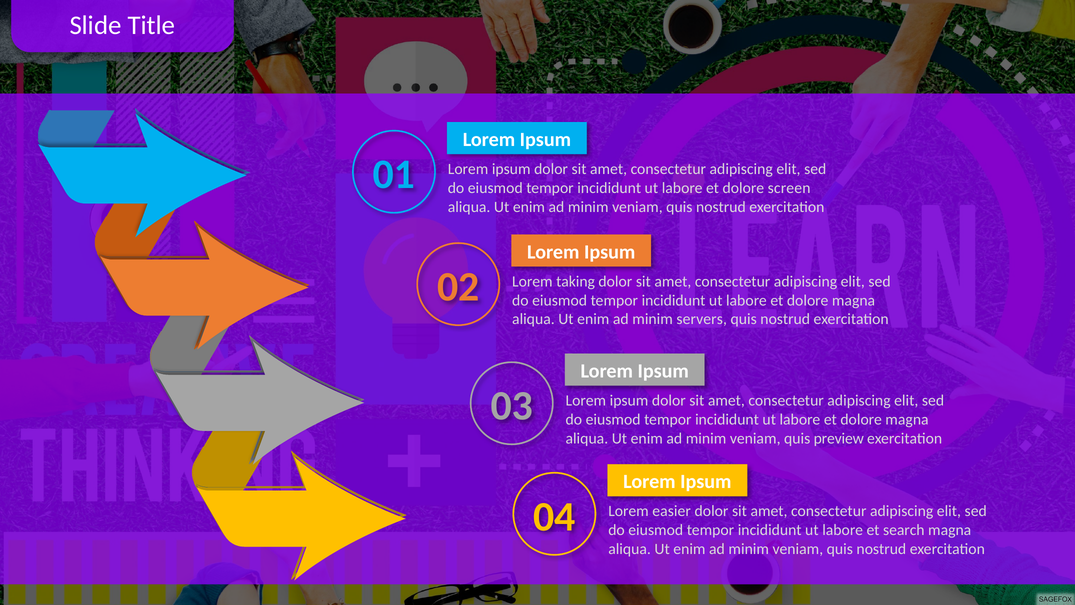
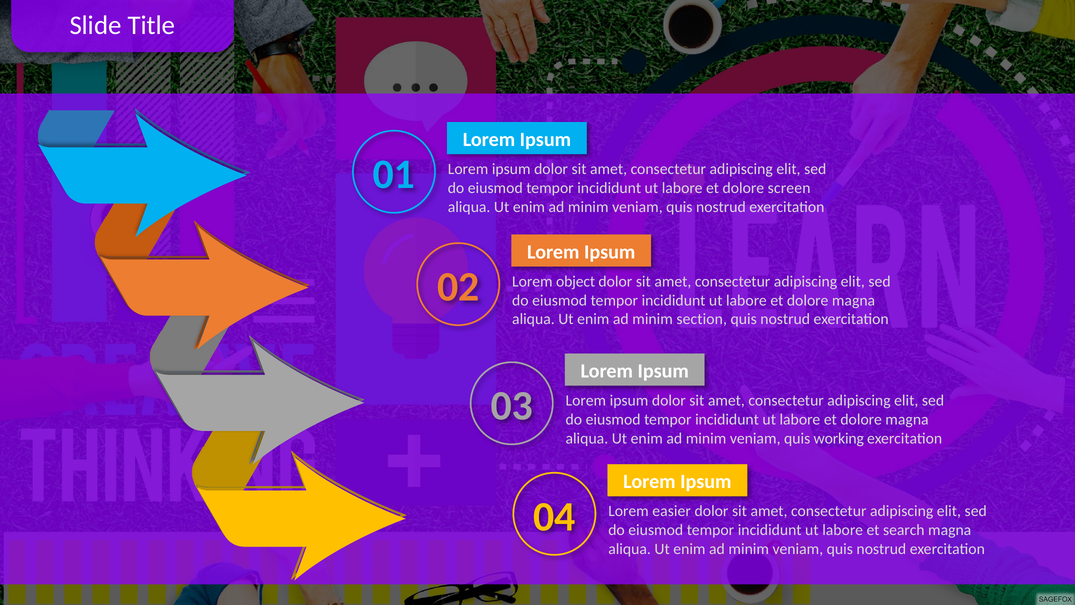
taking: taking -> object
servers: servers -> section
preview: preview -> working
